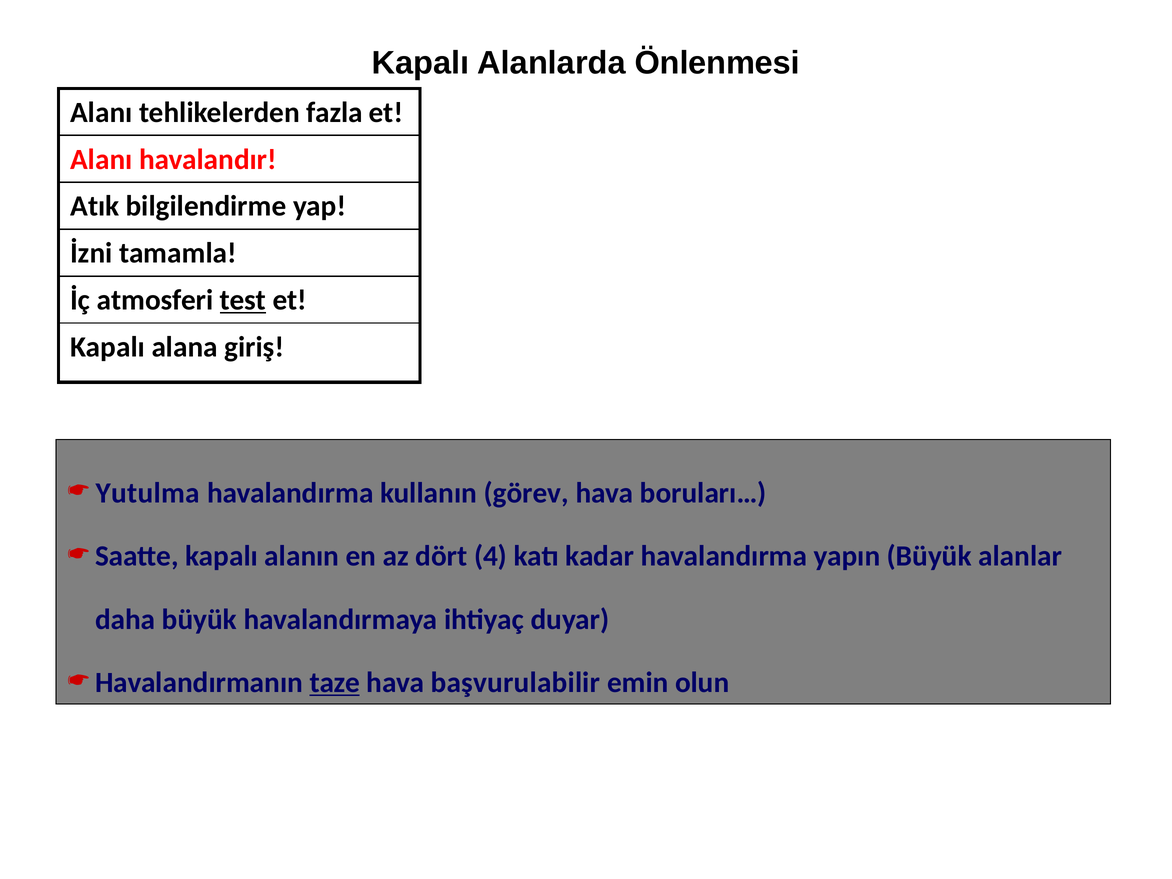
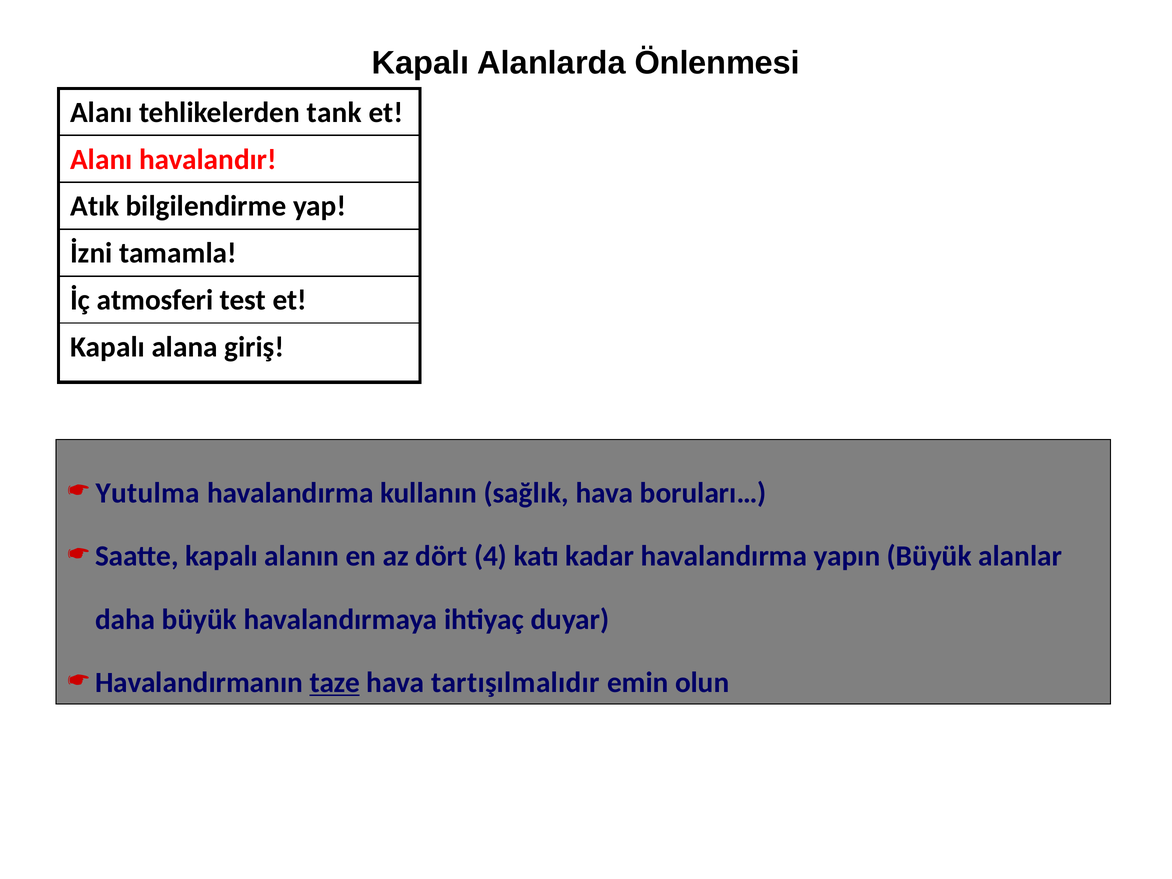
fazla: fazla -> tank
test underline: present -> none
görev: görev -> sağlık
başvurulabilir: başvurulabilir -> tartışılmalıdır
